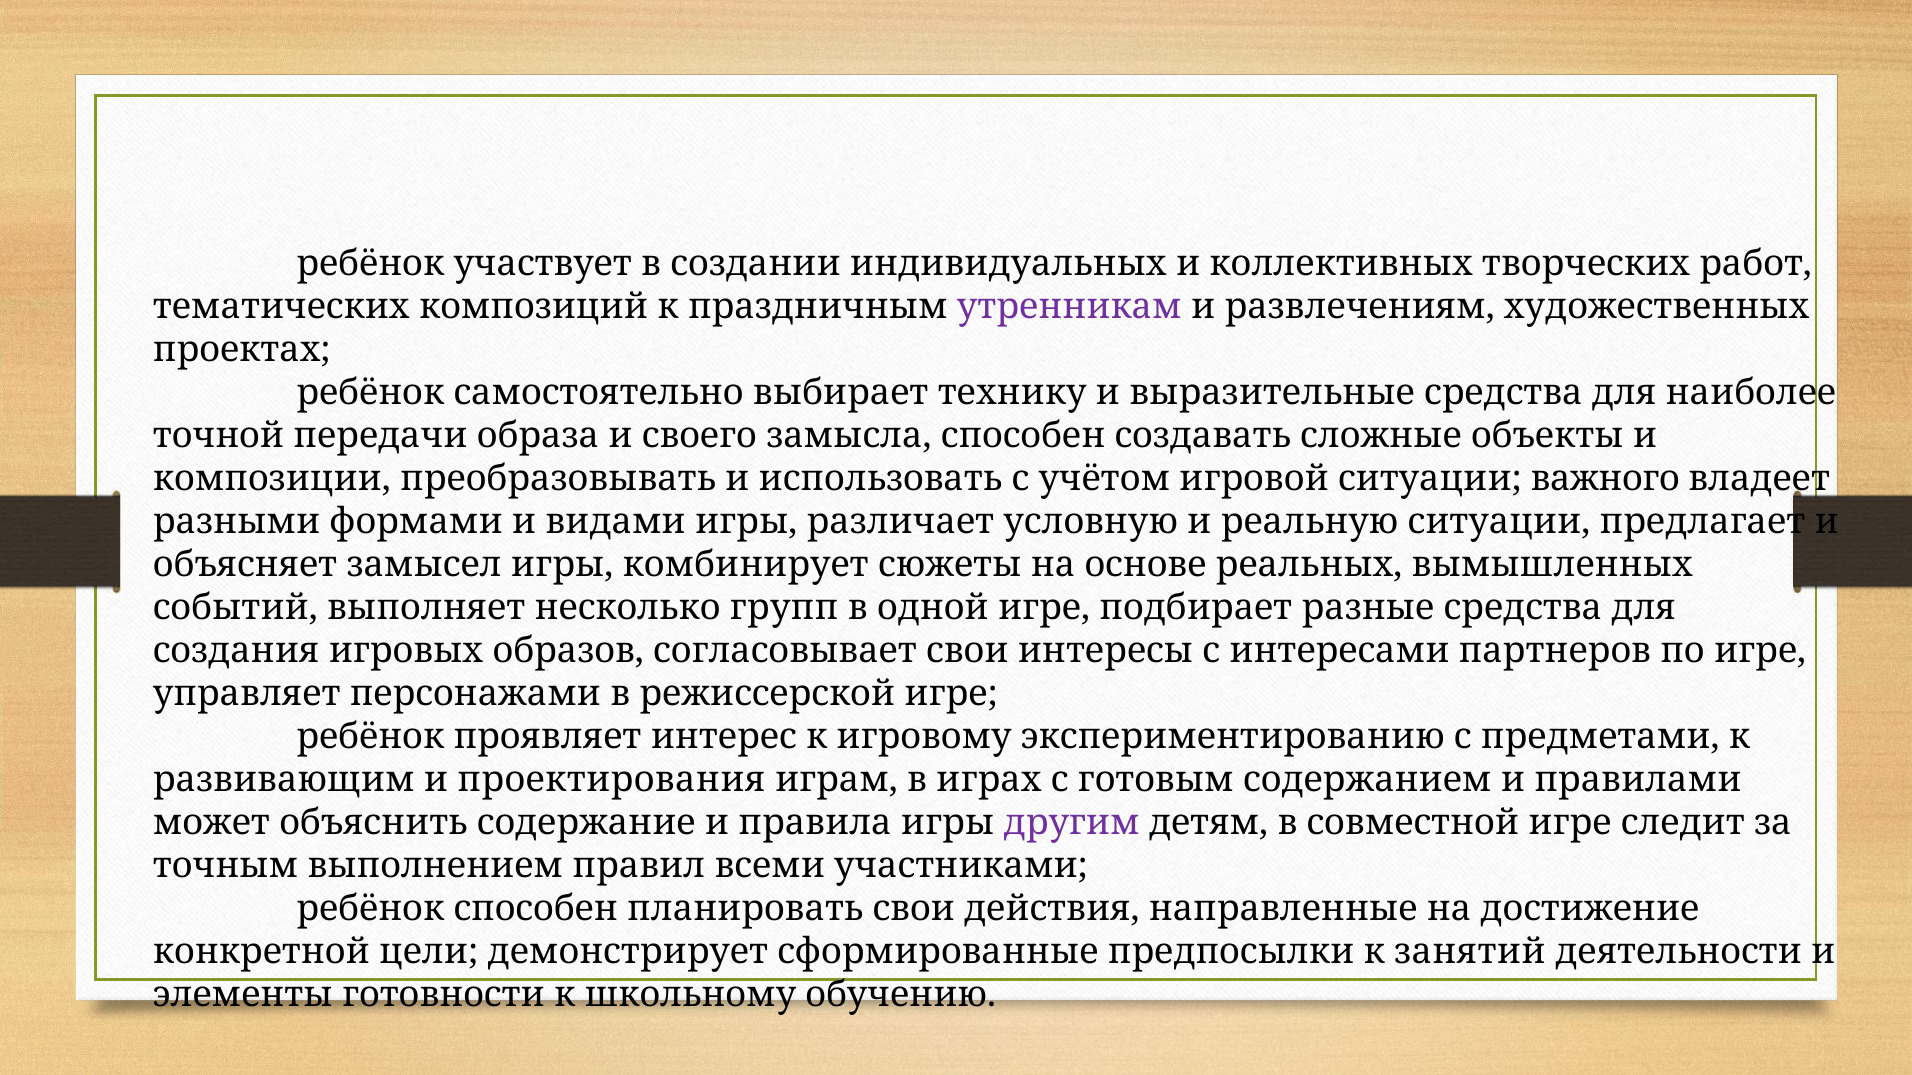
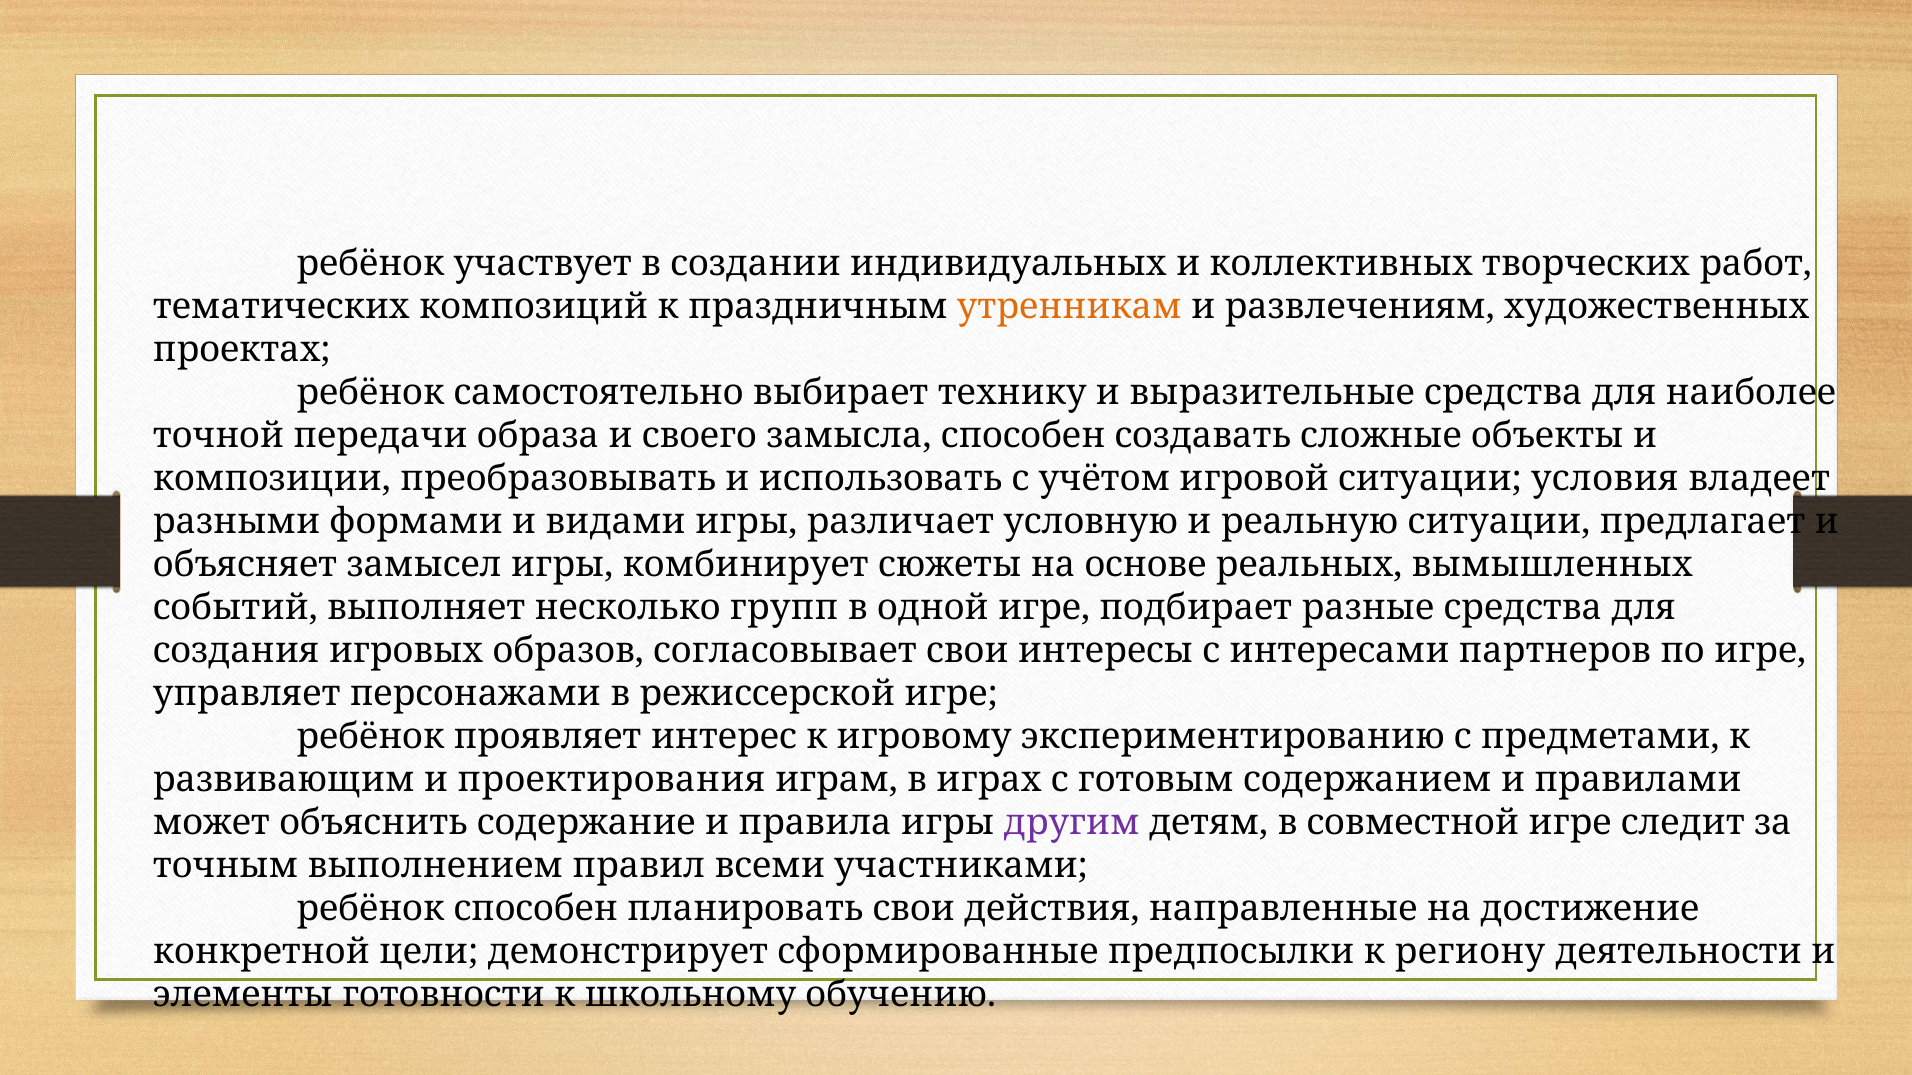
утренникам colour: purple -> orange
важного: важного -> условия
занятий: занятий -> региону
